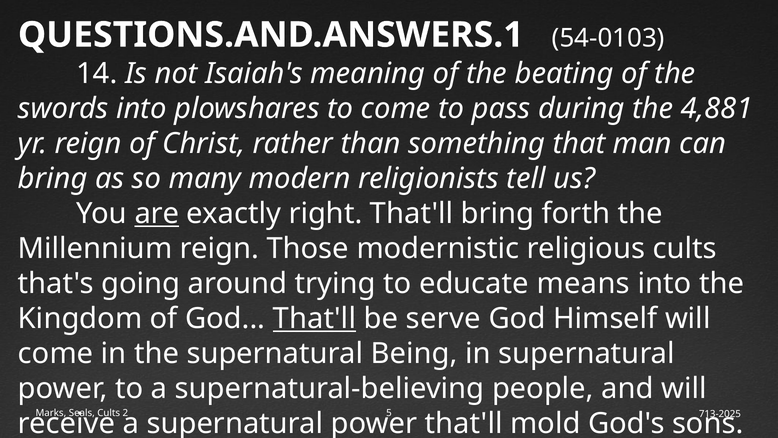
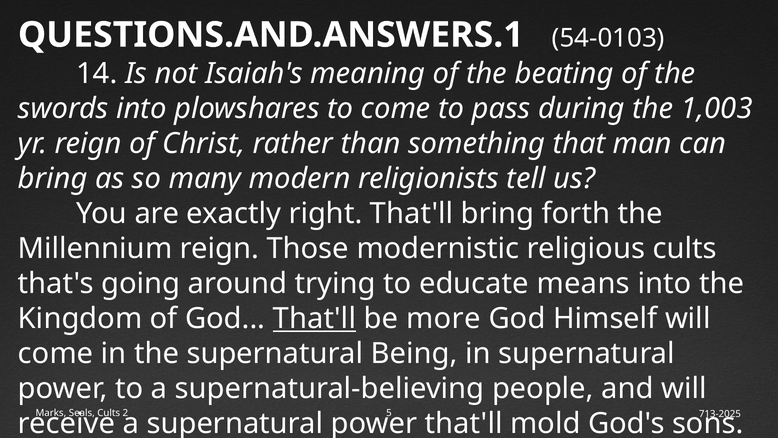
4,881: 4,881 -> 1,003
are underline: present -> none
serve: serve -> more
